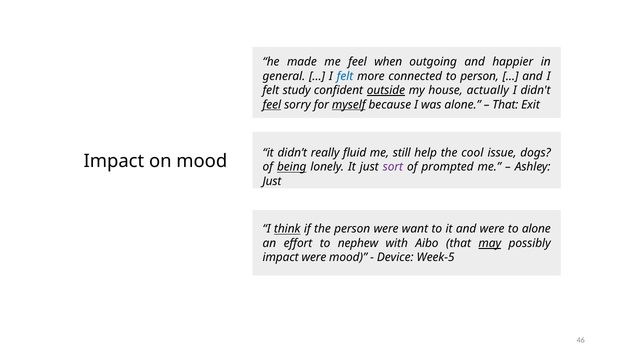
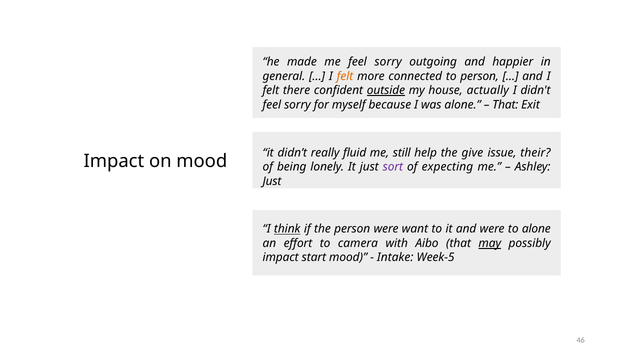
me feel when: when -> sorry
felt at (345, 76) colour: blue -> orange
study: study -> there
feel at (272, 105) underline: present -> none
myself underline: present -> none
cool: cool -> give
dogs: dogs -> their
being underline: present -> none
prompted: prompted -> expecting
nephew: nephew -> camera
impact were: were -> start
Device: Device -> Intake
